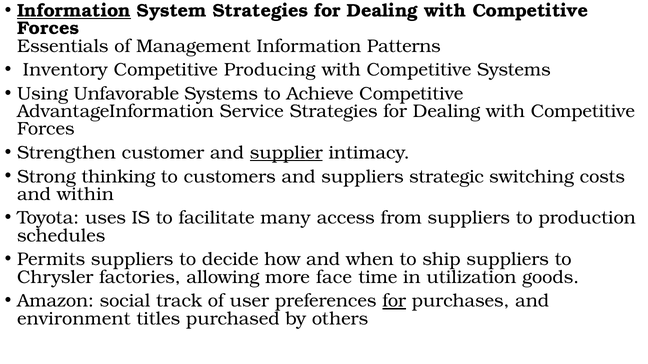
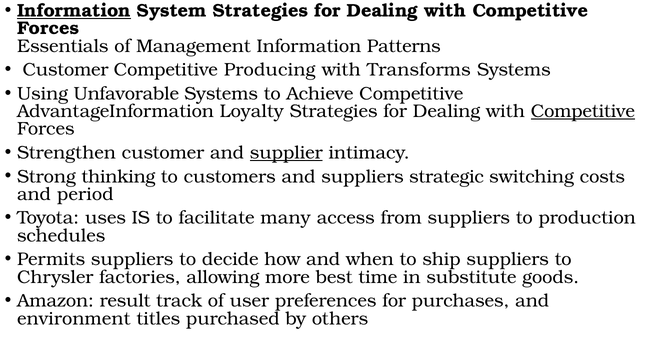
Inventory at (65, 70): Inventory -> Customer
Competitive at (419, 70): Competitive -> Transforms
Service: Service -> Loyalty
Competitive at (583, 111) underline: none -> present
within: within -> period
face: face -> best
utilization: utilization -> substitute
social: social -> result
for at (394, 301) underline: present -> none
